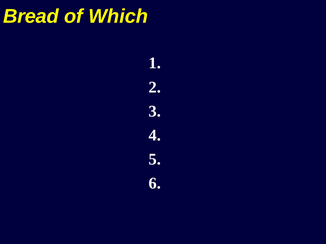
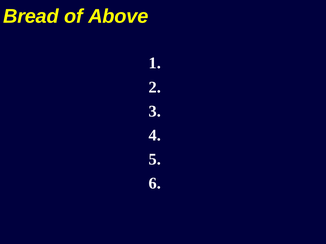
Which: Which -> Above
